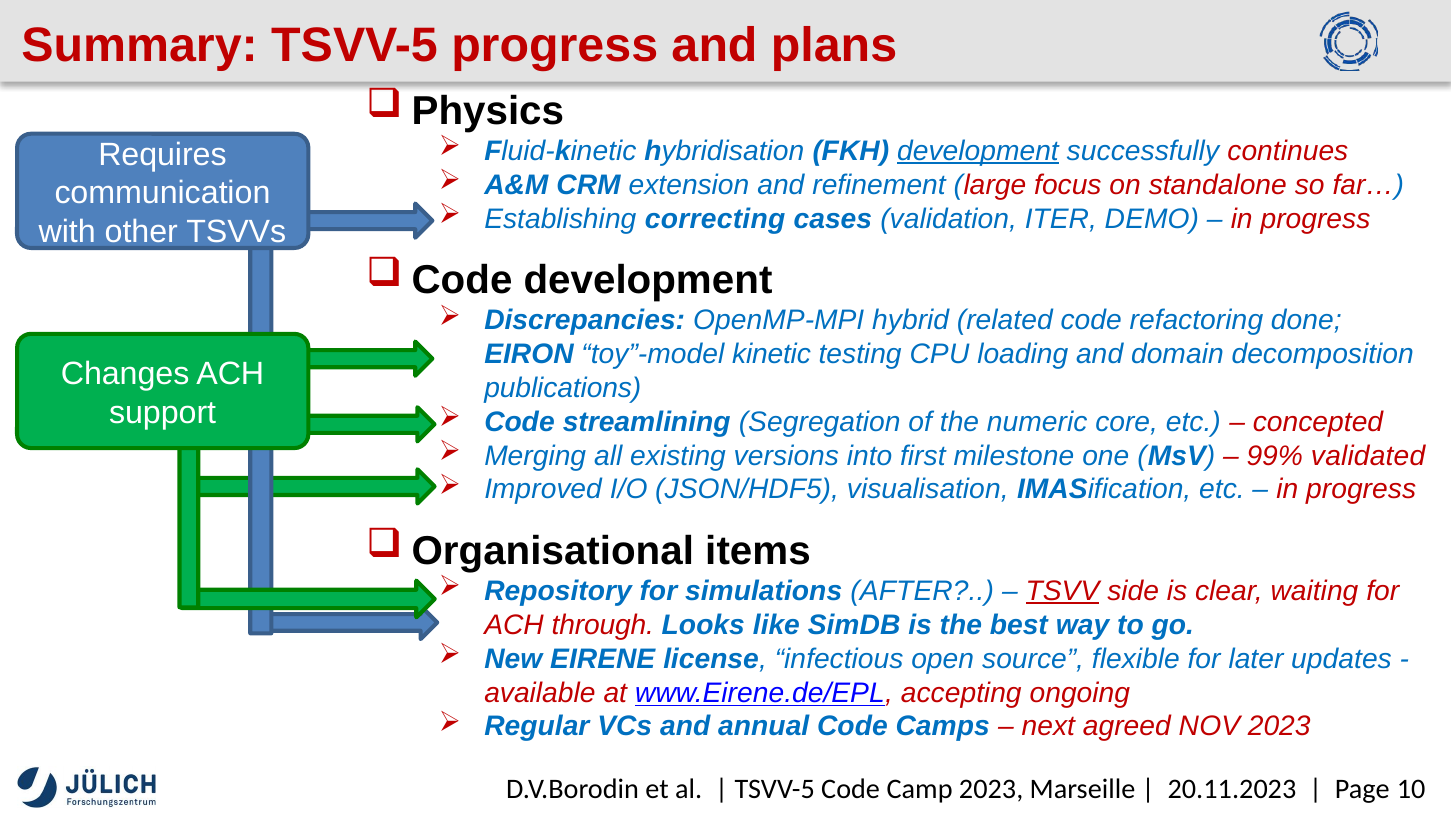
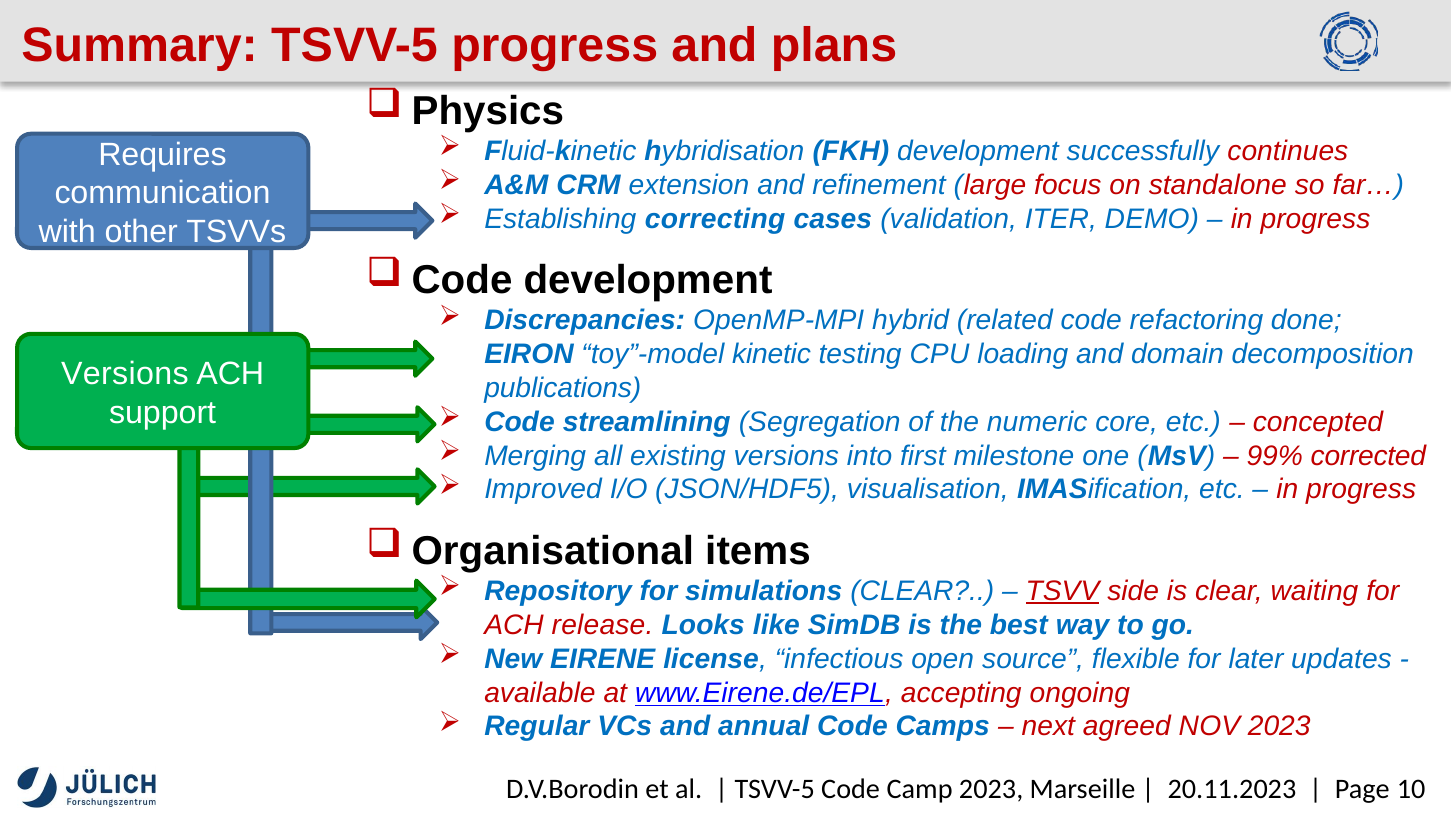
development at (978, 151) underline: present -> none
Changes at (125, 374): Changes -> Versions
validated: validated -> corrected
simulations AFTER: AFTER -> CLEAR
through: through -> release
